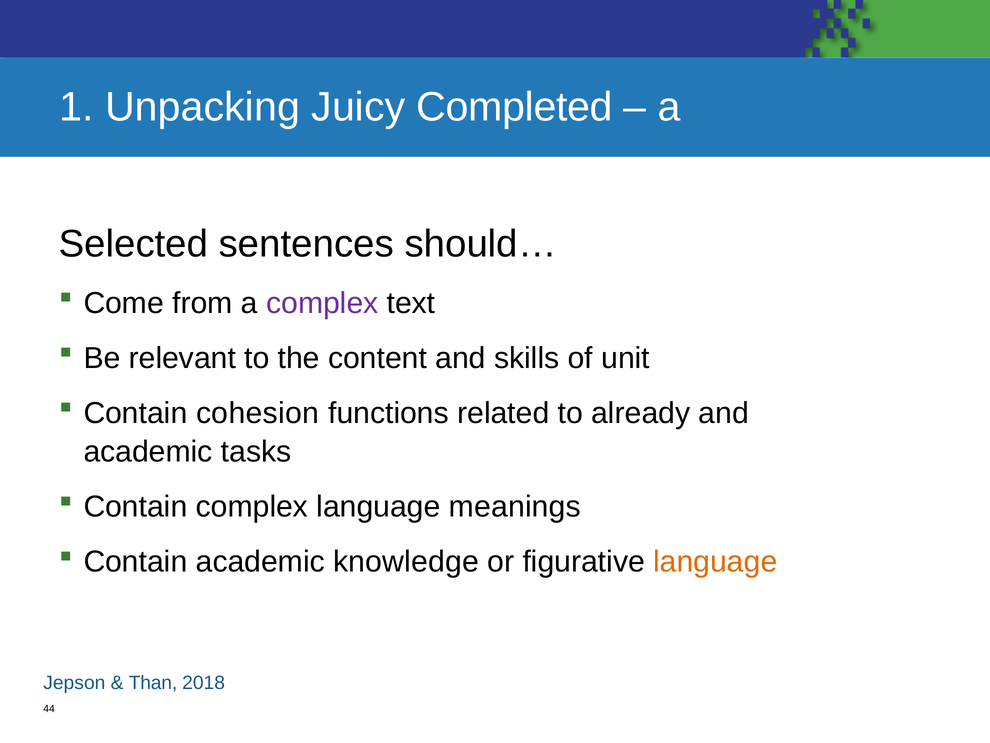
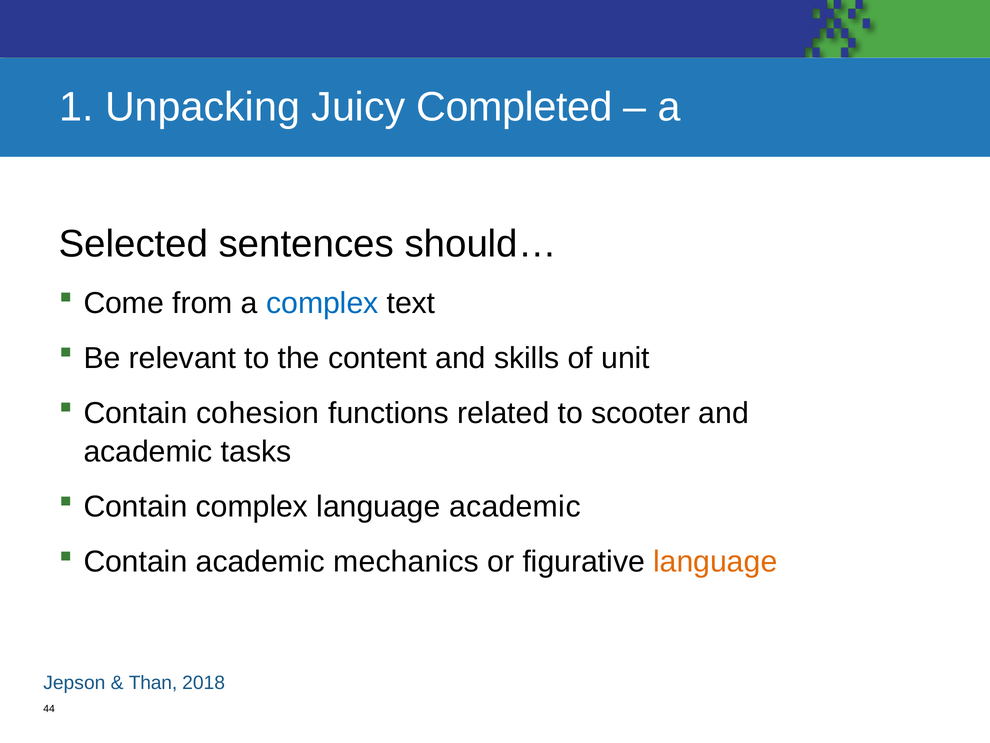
complex at (322, 303) colour: purple -> blue
already: already -> scooter
language meanings: meanings -> academic
knowledge: knowledge -> mechanics
